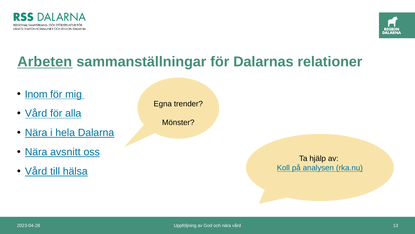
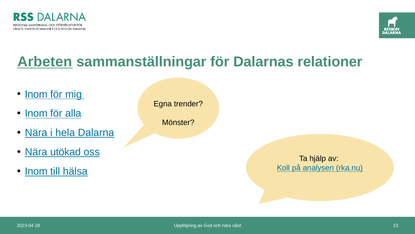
Vård at (36, 113): Vård -> Inom
avsnitt: avsnitt -> utökad
Vård at (36, 171): Vård -> Inom
